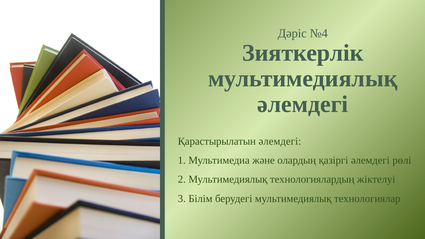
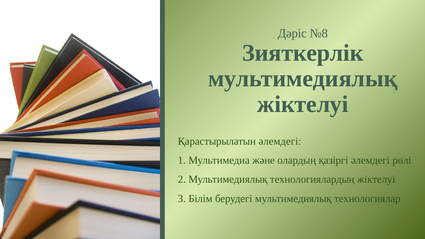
№4: №4 -> №8
әлемдегі at (303, 104): әлемдегі -> жіктелуі
